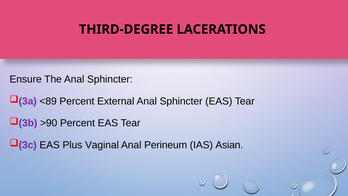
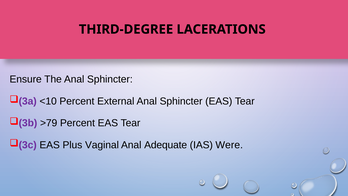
<89: <89 -> <10
>90: >90 -> >79
Perineum: Perineum -> Adequate
Asian: Asian -> Were
